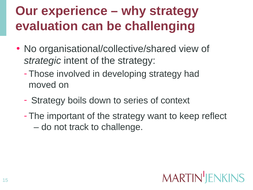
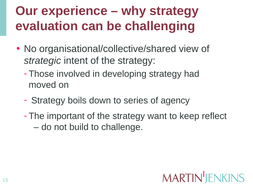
context: context -> agency
track: track -> build
